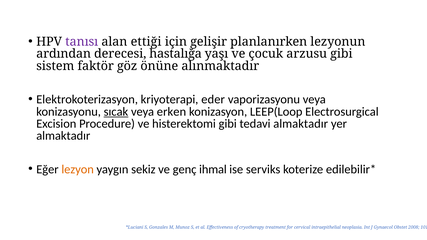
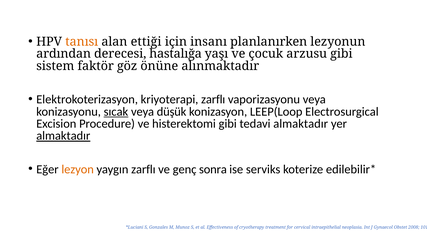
tanısı colour: purple -> orange
gelişir: gelişir -> insanı
kriyoterapi eder: eder -> zarflı
erken: erken -> düşük
almaktadır at (63, 136) underline: none -> present
yaygın sekiz: sekiz -> zarflı
ihmal: ihmal -> sonra
